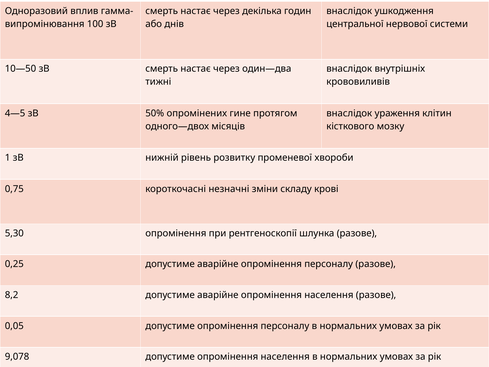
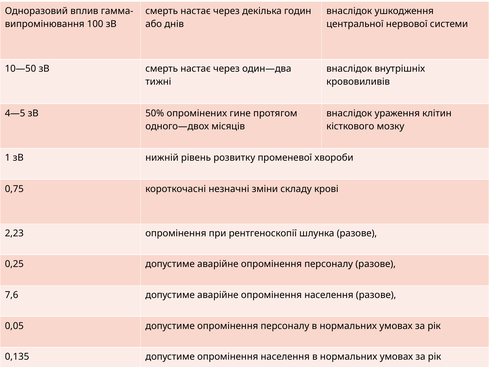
5,30: 5,30 -> 2,23
8,2: 8,2 -> 7,6
9,078: 9,078 -> 0,135
